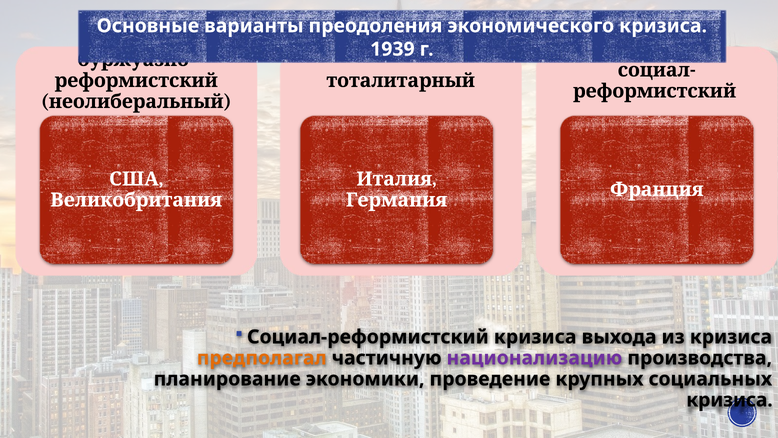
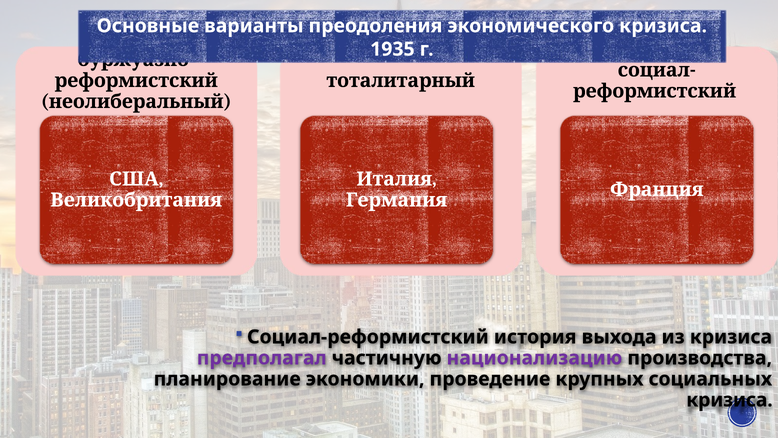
1939: 1939 -> 1935
Социал-реформистский кризиса: кризиса -> история
предполагал colour: orange -> purple
